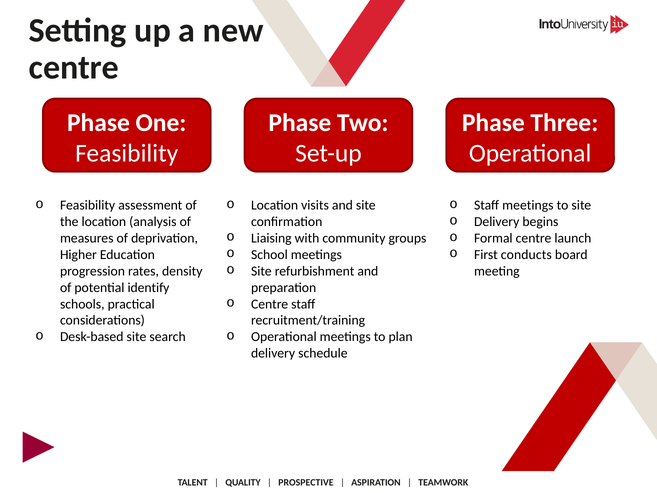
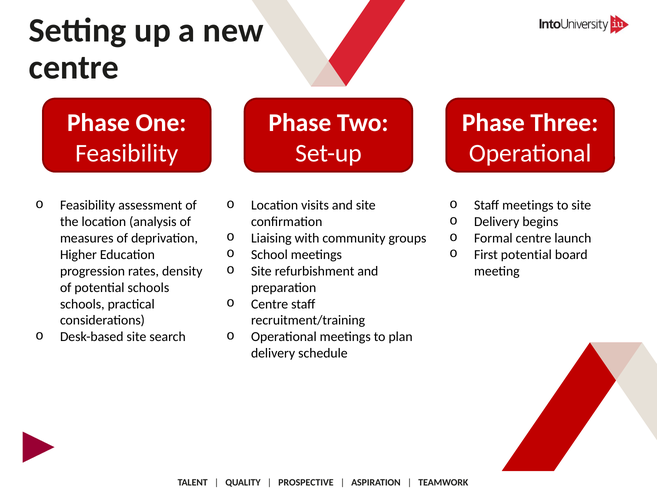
First conducts: conducts -> potential
potential identify: identify -> schools
